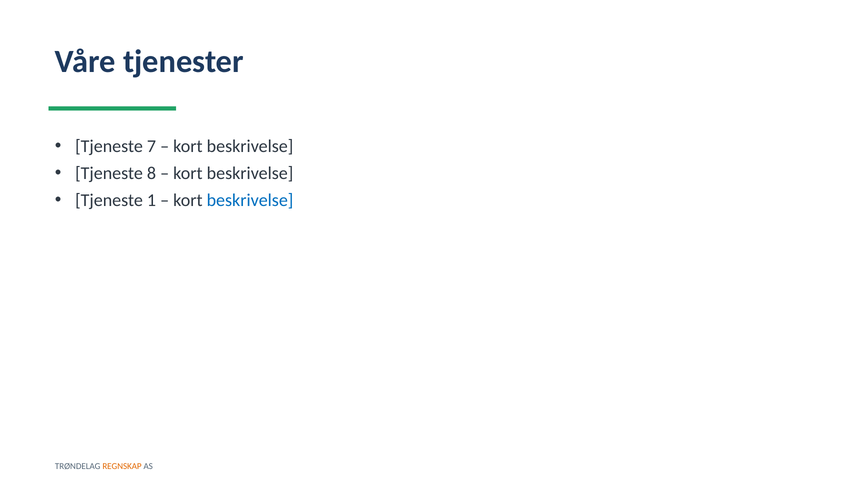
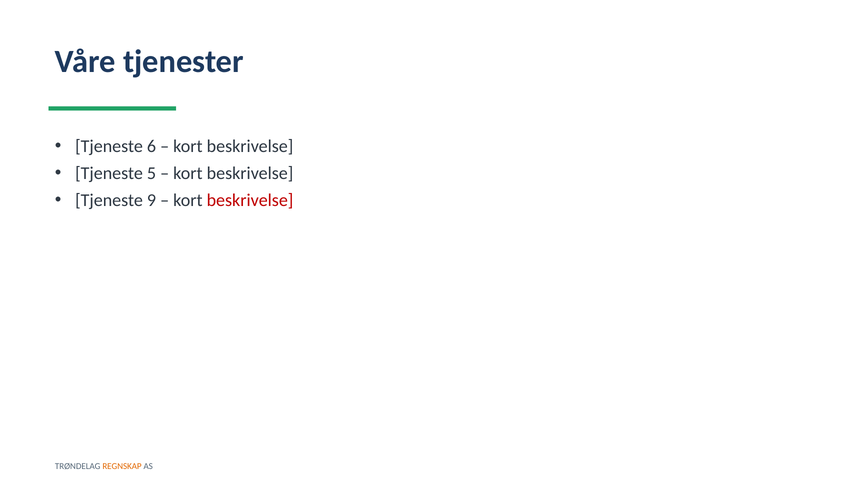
7: 7 -> 6
8: 8 -> 5
1: 1 -> 9
beskrivelse at (250, 200) colour: blue -> red
